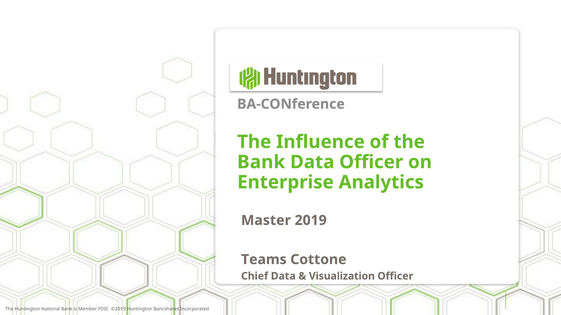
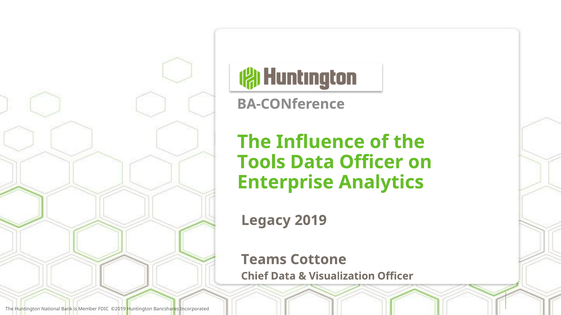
Bank at (261, 162): Bank -> Tools
Master: Master -> Legacy
